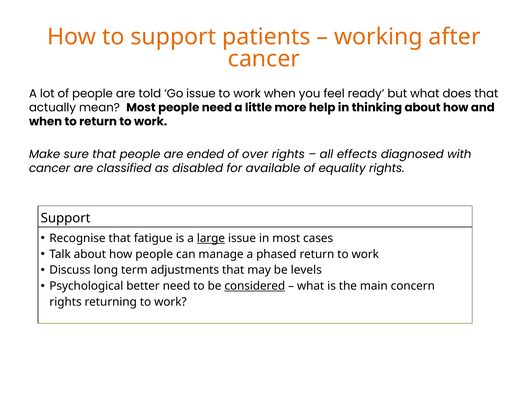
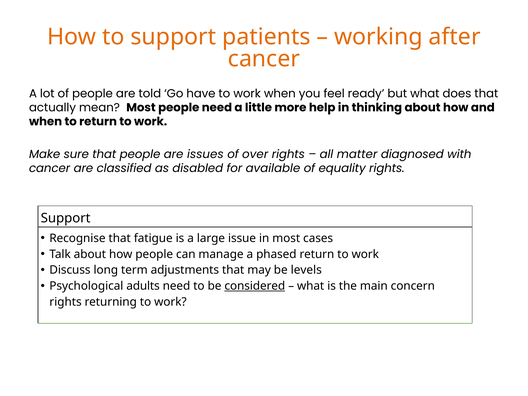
Go issue: issue -> have
ended: ended -> issues
effects: effects -> matter
large underline: present -> none
better: better -> adults
